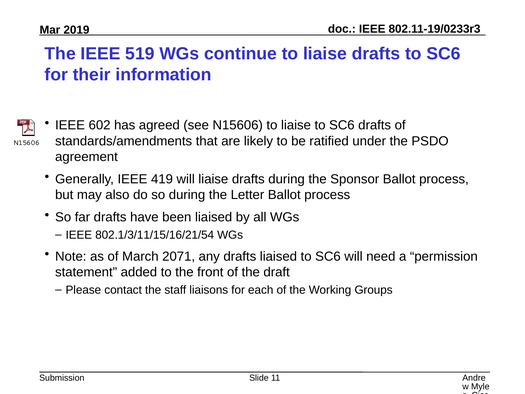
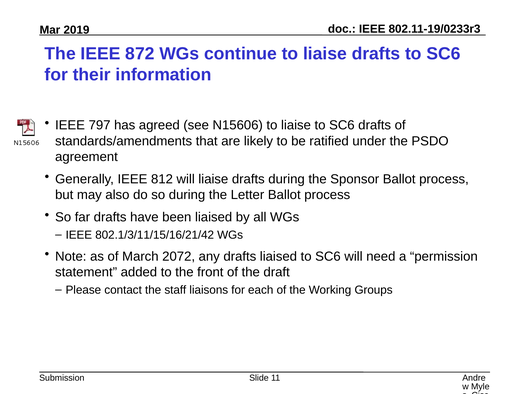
519: 519 -> 872
602: 602 -> 797
419: 419 -> 812
802.1/3/11/15/16/21/54: 802.1/3/11/15/16/21/54 -> 802.1/3/11/15/16/21/42
2071: 2071 -> 2072
